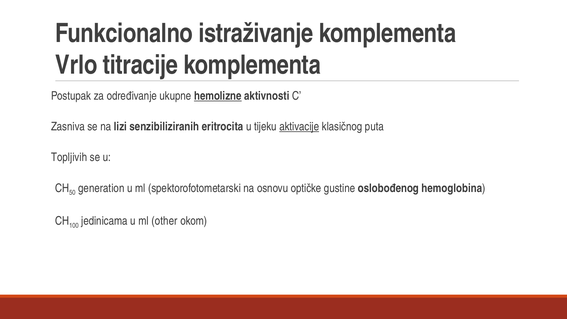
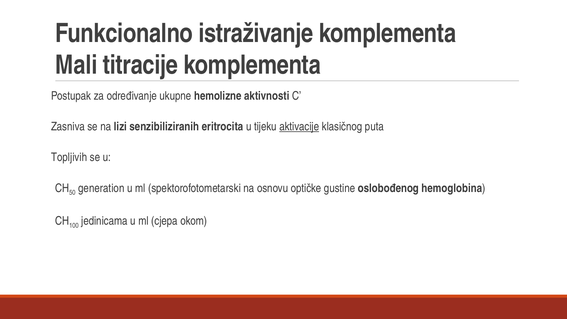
Vrlo: Vrlo -> Mali
hemolizne underline: present -> none
other: other -> cjepa
